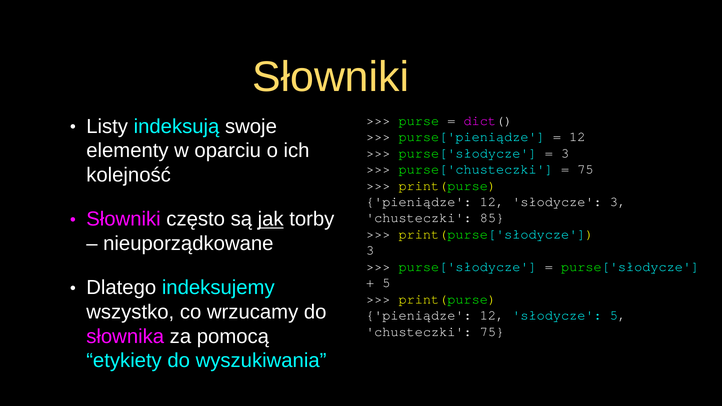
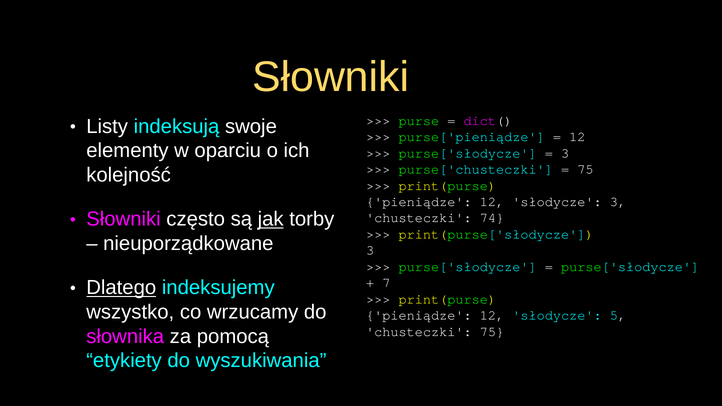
85: 85 -> 74
5 at (386, 283): 5 -> 7
Dlatego underline: none -> present
